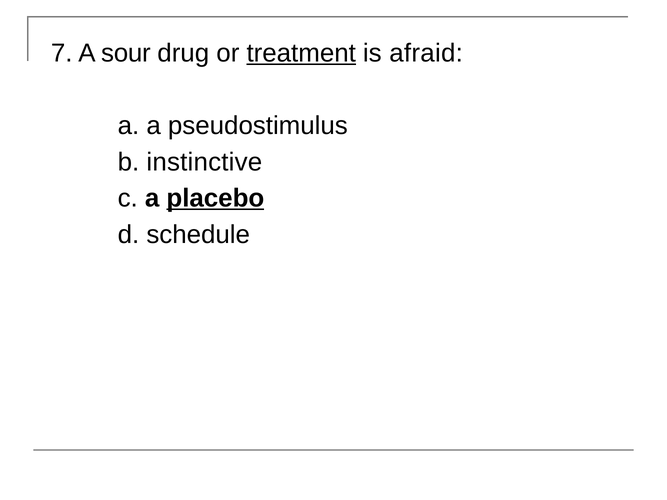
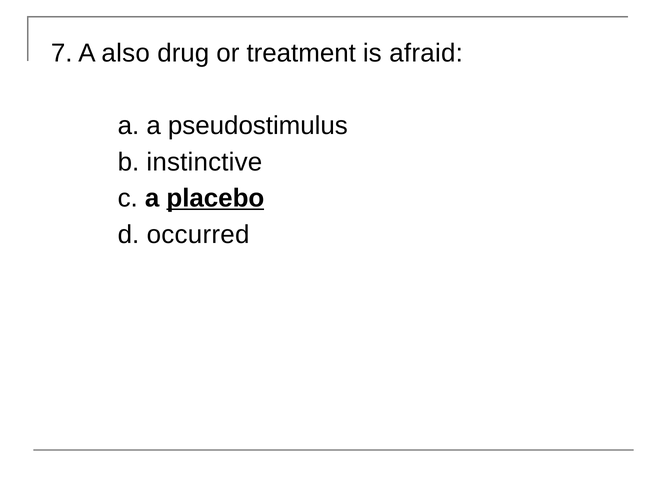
sour: sour -> also
treatment underline: present -> none
schedule: schedule -> occurred
